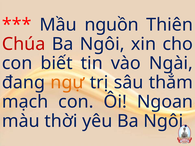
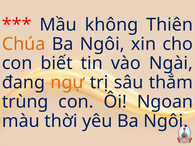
nguồn: nguồn -> không
Chúa colour: red -> orange
mạch: mạch -> trùng
